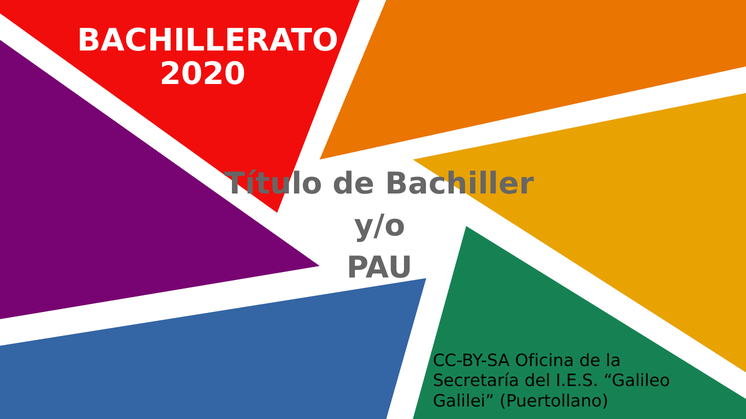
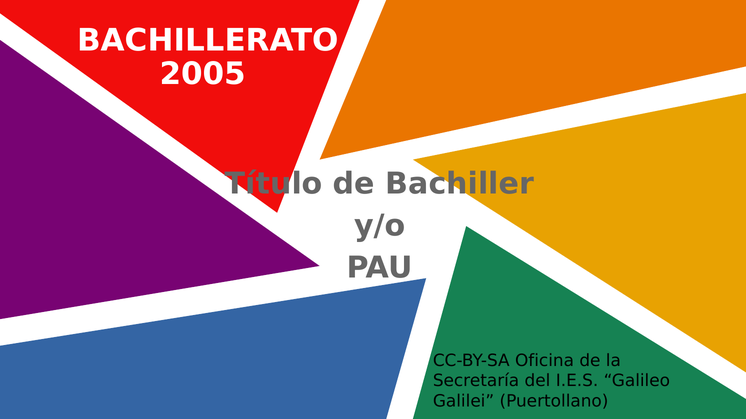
2020: 2020 -> 2005
